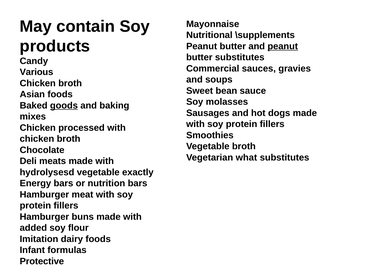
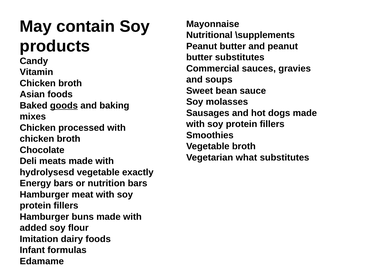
peanut at (283, 46) underline: present -> none
Various: Various -> Vitamin
Protective: Protective -> Edamame
